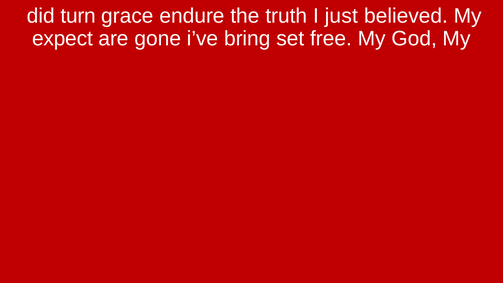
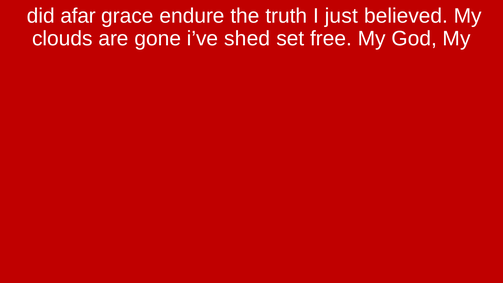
turn: turn -> afar
expect: expect -> clouds
bring: bring -> shed
